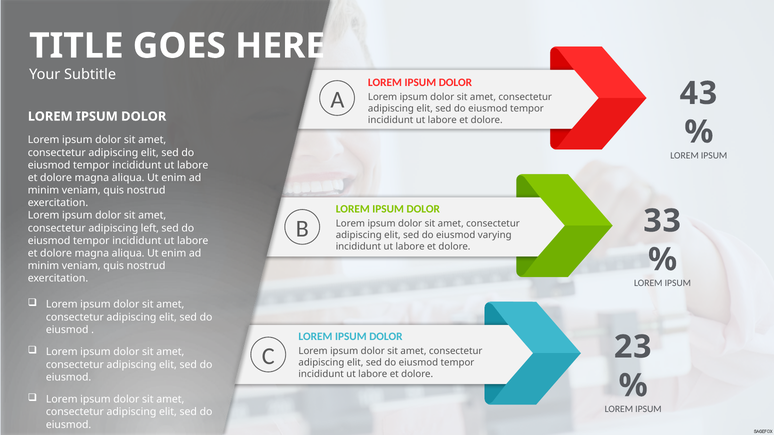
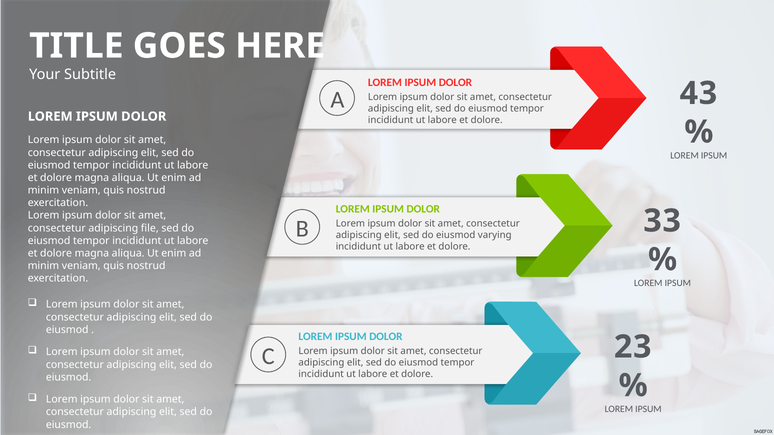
left: left -> file
